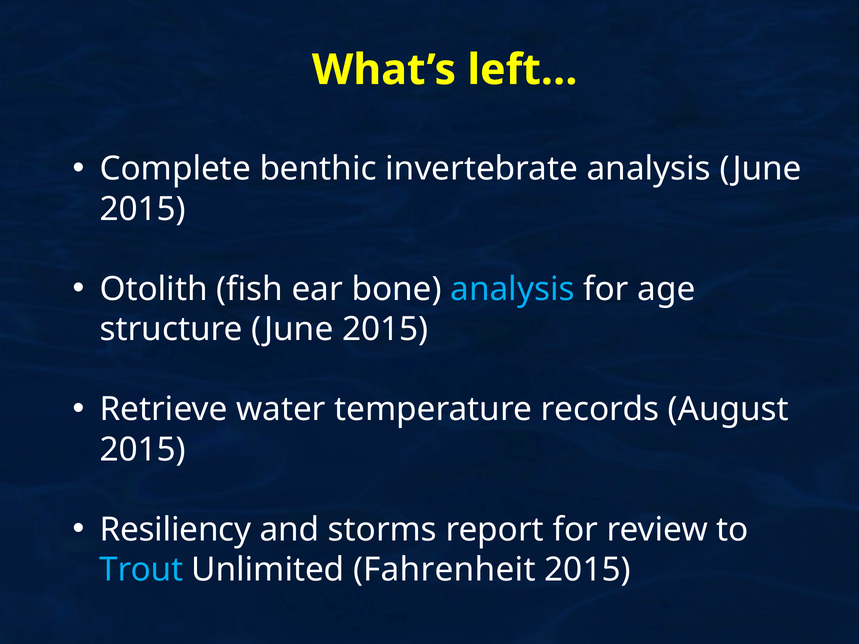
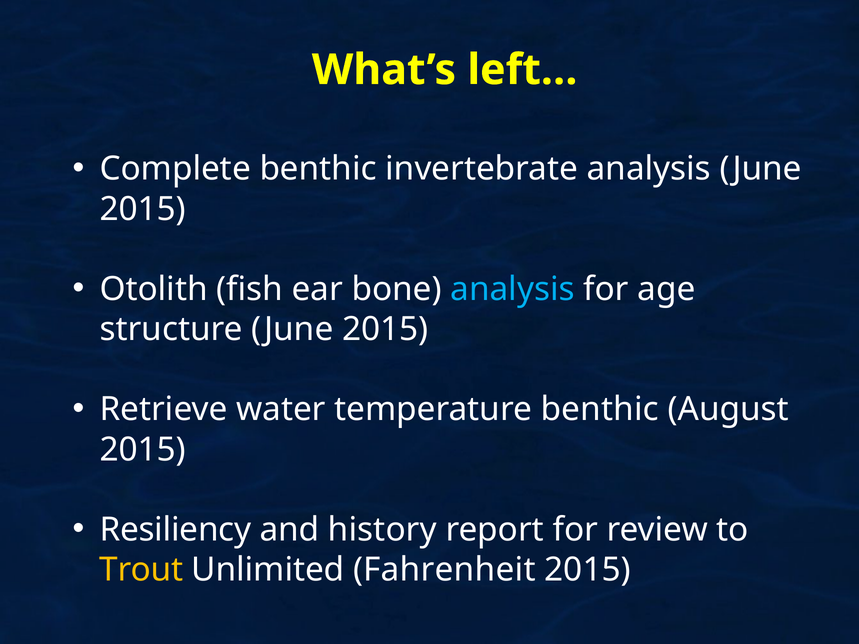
temperature records: records -> benthic
storms: storms -> history
Trout colour: light blue -> yellow
